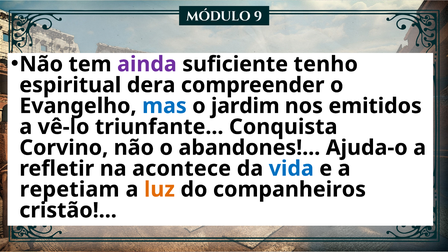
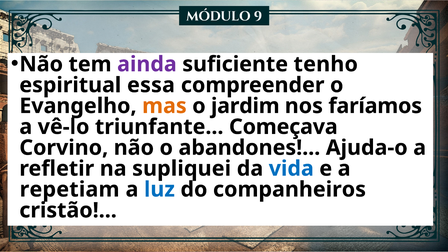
dera: dera -> essa
mas colour: blue -> orange
emitidos: emitidos -> faríamos
Conquista: Conquista -> Começava
acontece: acontece -> supliquei
luz colour: orange -> blue
